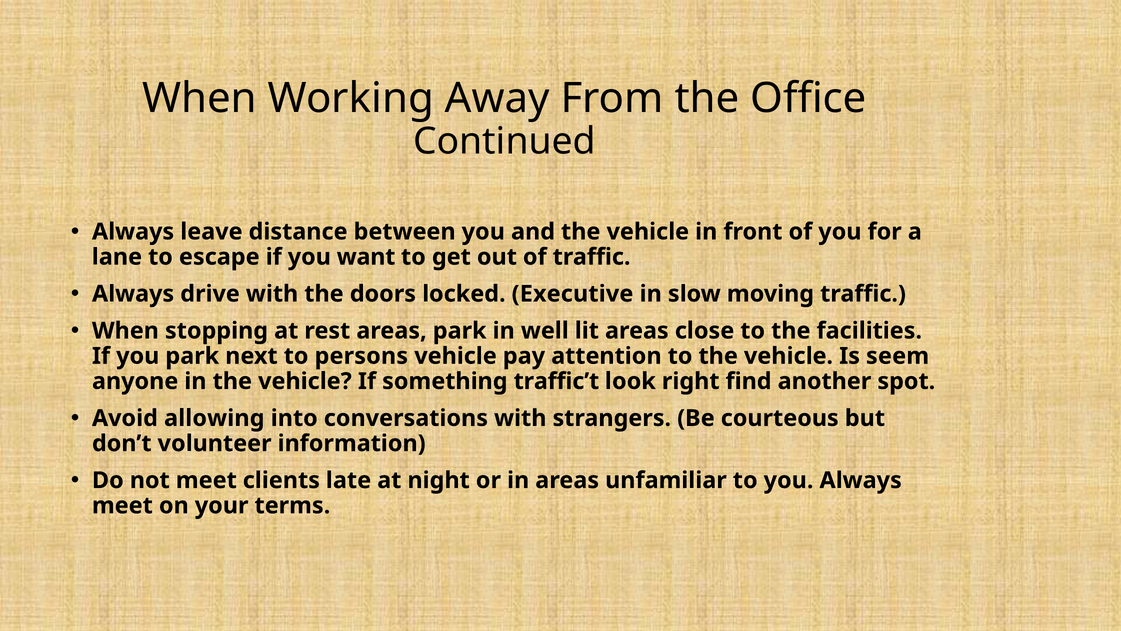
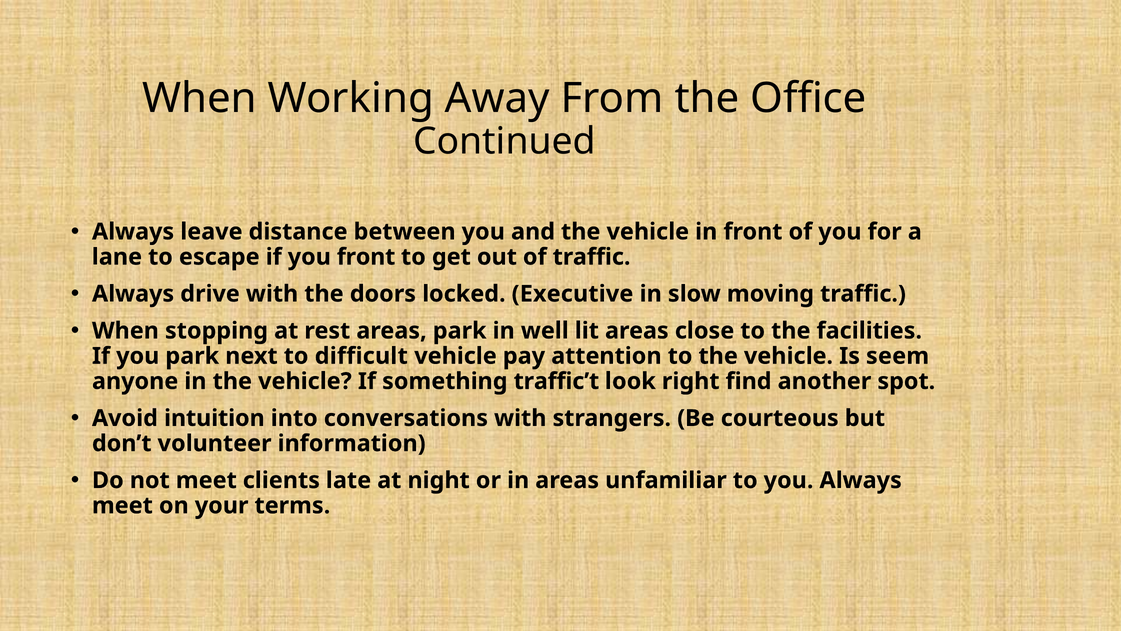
you want: want -> front
persons: persons -> difficult
allowing: allowing -> intuition
